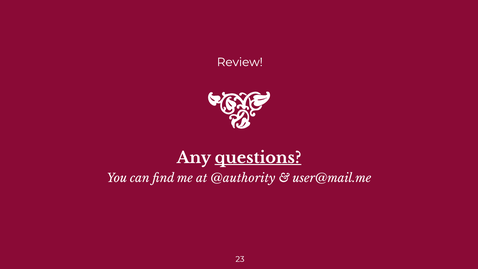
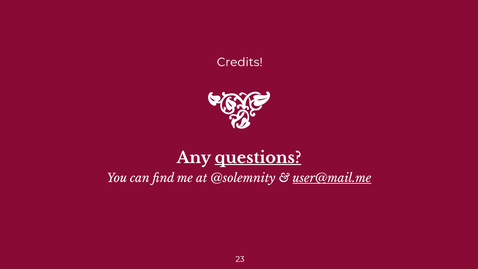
Review: Review -> Credits
@authority: @authority -> @solemnity
user@mail.me underline: none -> present
